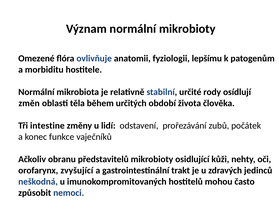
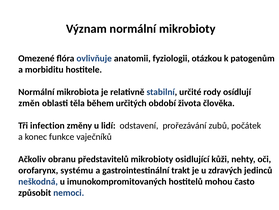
lepšímu: lepšímu -> otázkou
intestine: intestine -> infection
zvyšující: zvyšující -> systému
